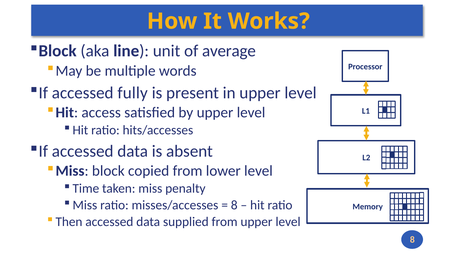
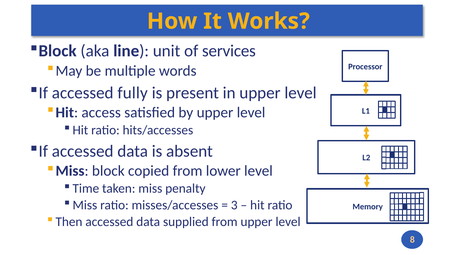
average: average -> services
8 at (234, 205): 8 -> 3
